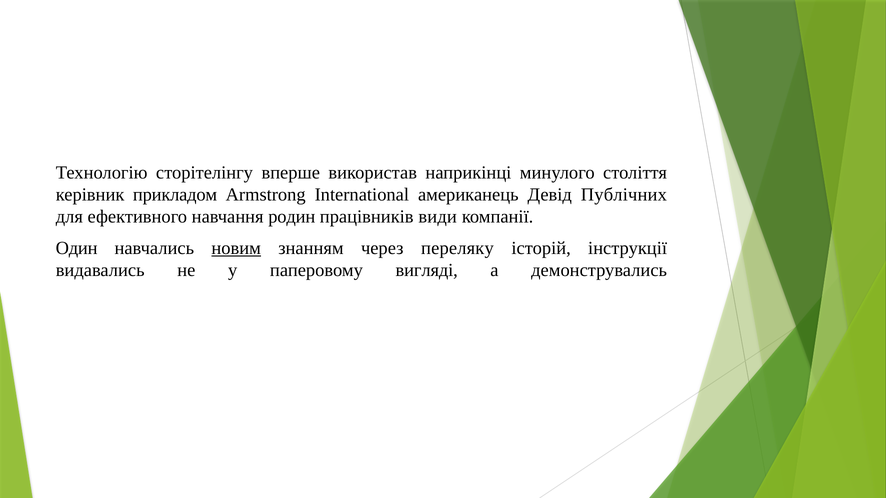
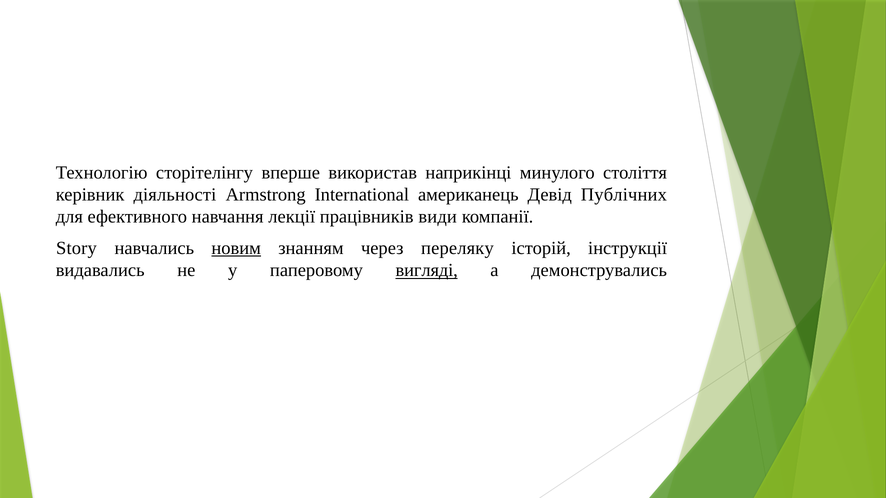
прикладом: прикладом -> діяльності
родин: родин -> лекції
Один: Один -> Story
вигляді underline: none -> present
